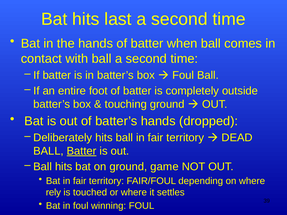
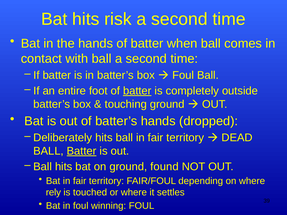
last: last -> risk
batter at (137, 91) underline: none -> present
game: game -> found
